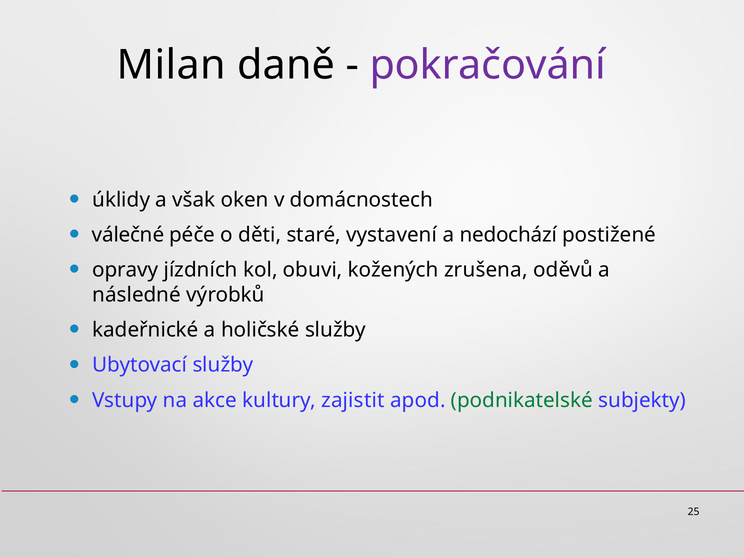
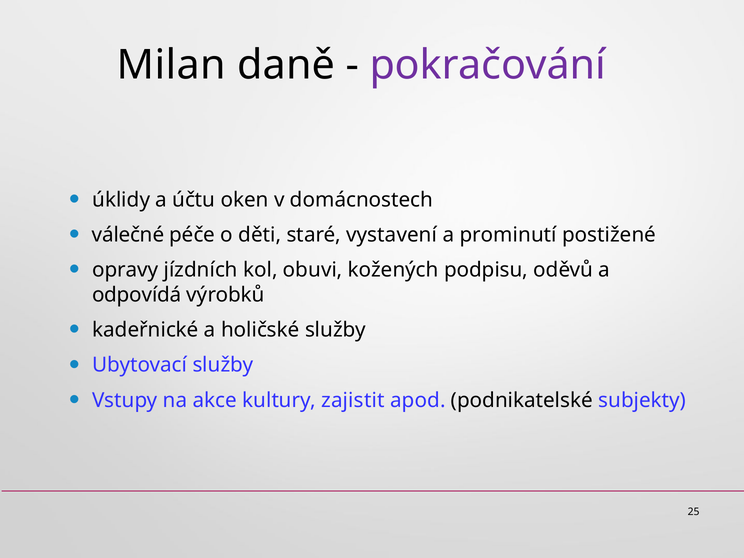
však: však -> účtu
nedochází: nedochází -> prominutí
zrušena: zrušena -> podpisu
následné: následné -> odpovídá
podnikatelské colour: green -> black
